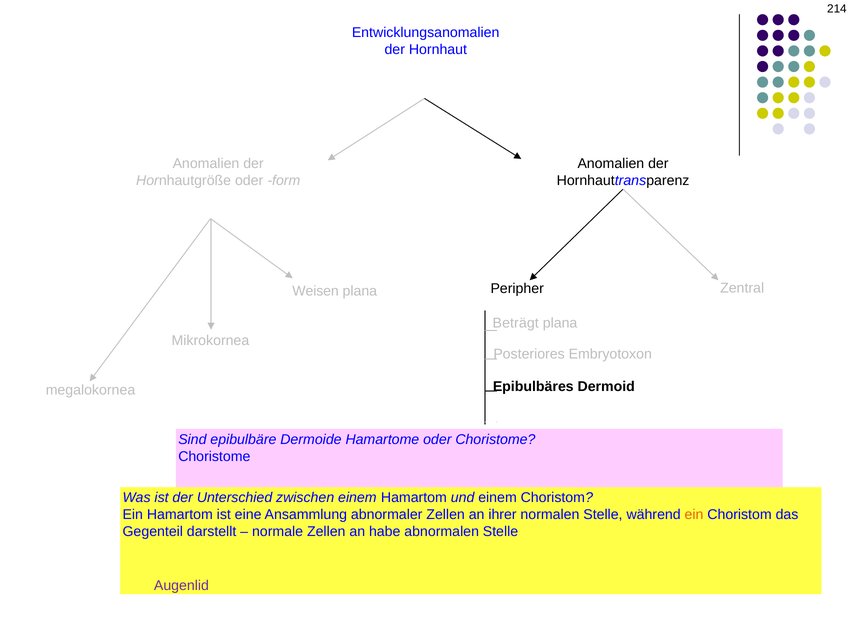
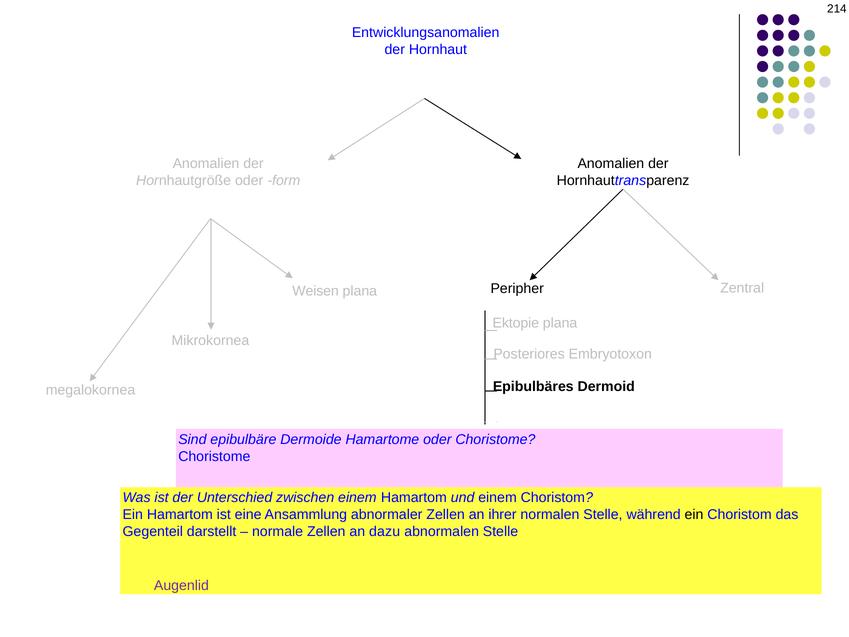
Beträgt: Beträgt -> Ektopie
ein at (694, 515) colour: orange -> black
habe: habe -> dazu
